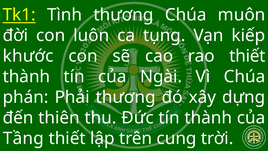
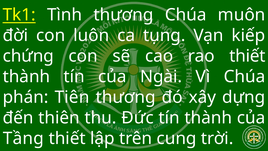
khước: khước -> chứng
Phải: Phải -> Tiên
